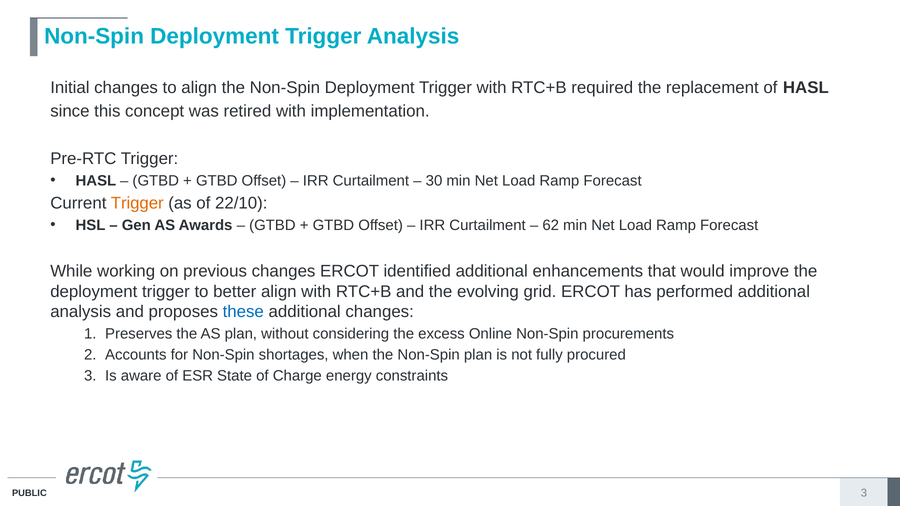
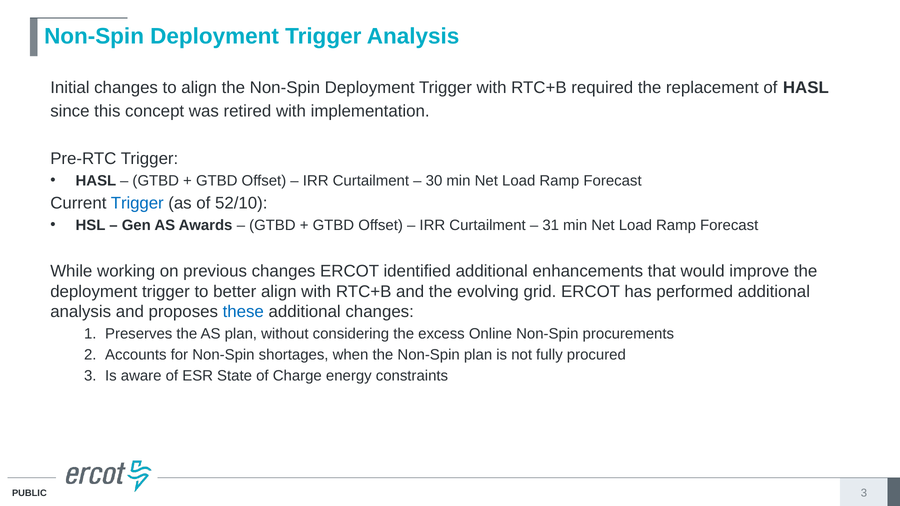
Trigger at (137, 203) colour: orange -> blue
22/10: 22/10 -> 52/10
62: 62 -> 31
